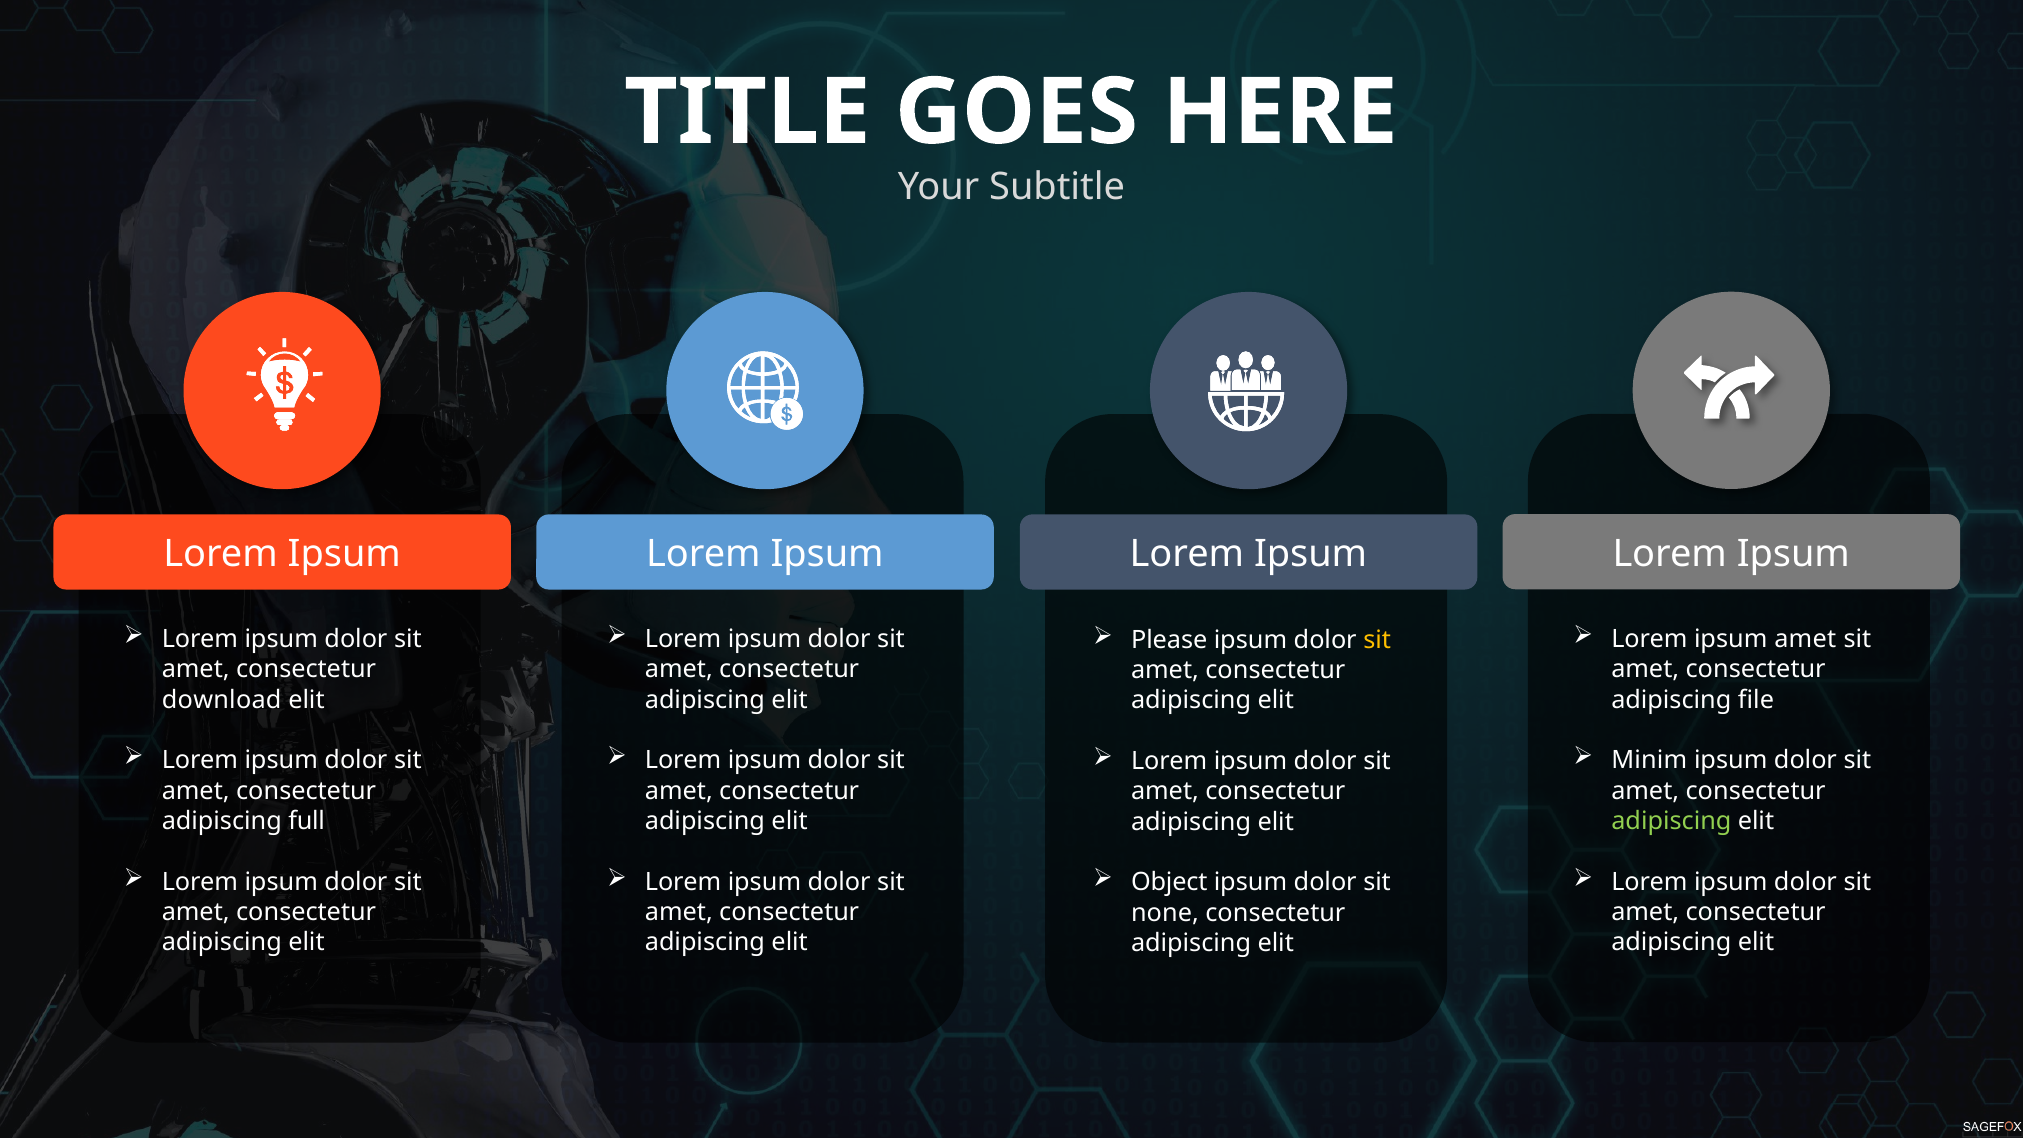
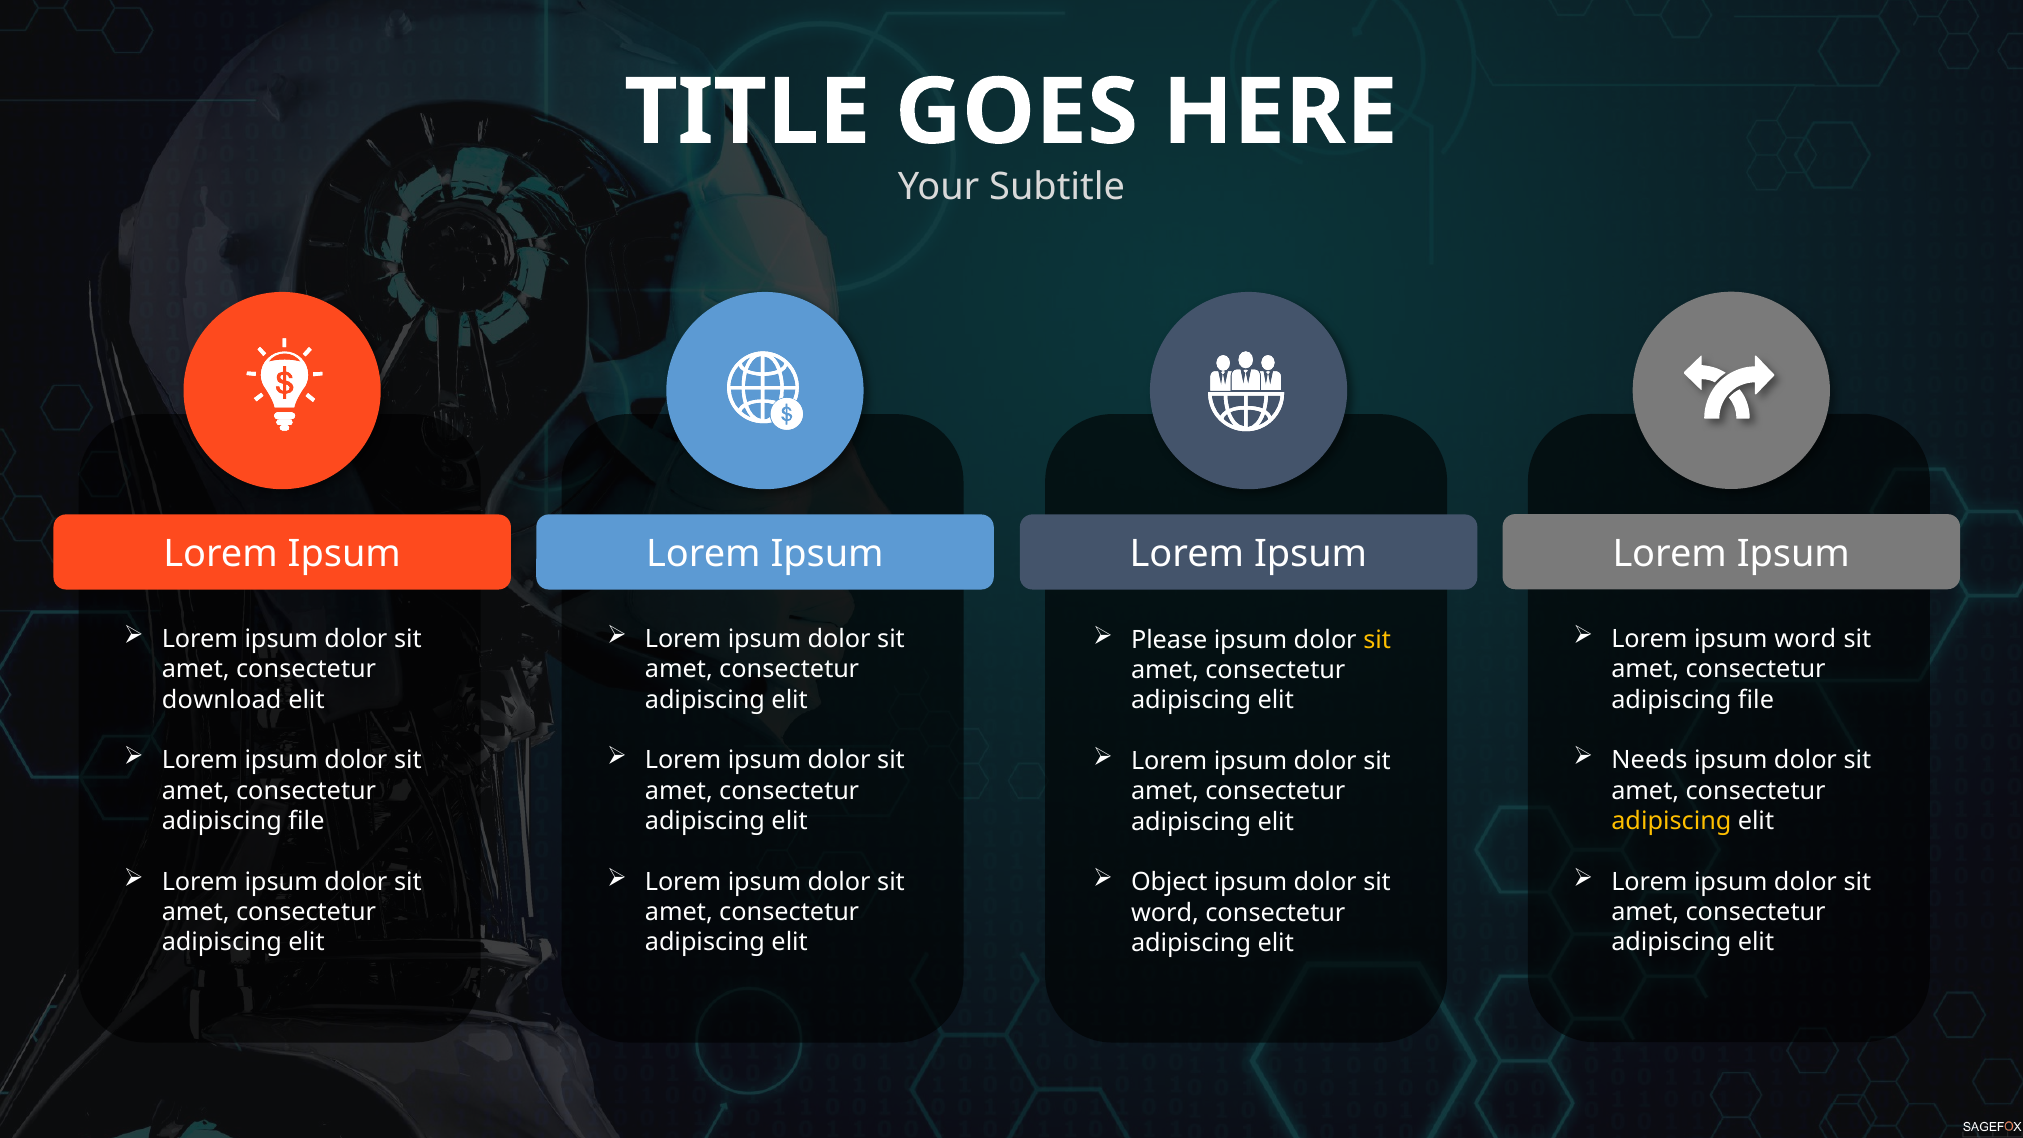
ipsum amet: amet -> word
Minim: Minim -> Needs
full at (307, 821): full -> file
adipiscing at (1671, 821) colour: light green -> yellow
none at (1165, 913): none -> word
